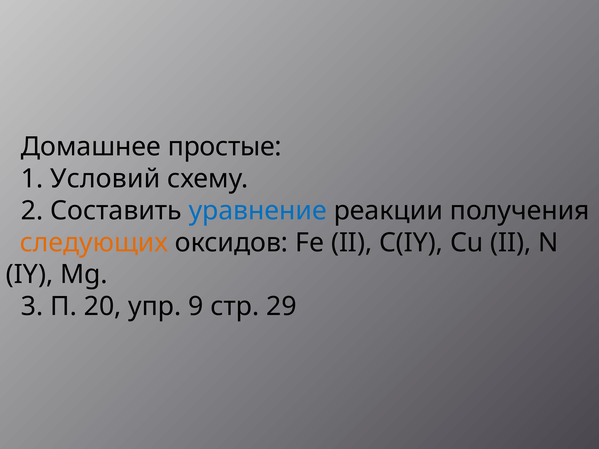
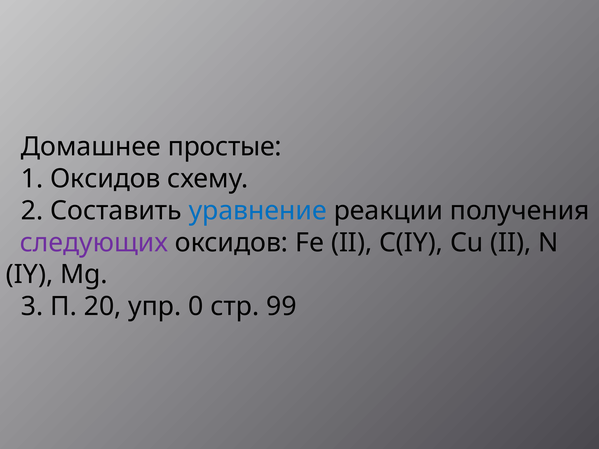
1 Условий: Условий -> Оксидов
следующих colour: orange -> purple
9: 9 -> 0
29: 29 -> 99
